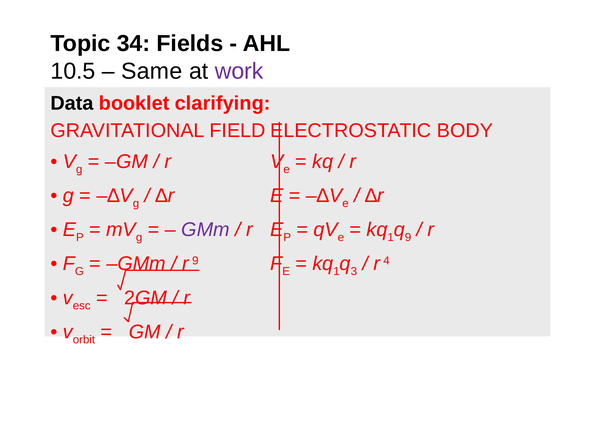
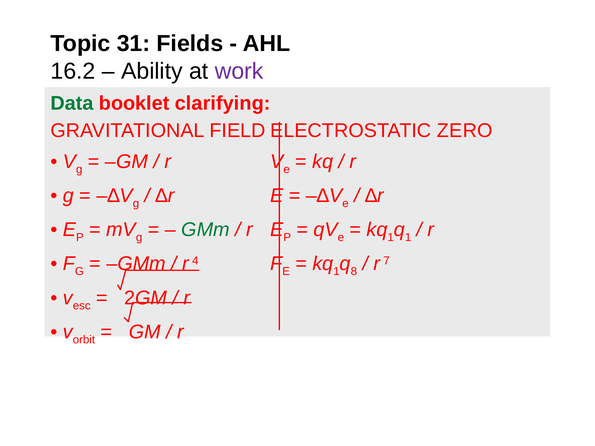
34: 34 -> 31
10.5: 10.5 -> 16.2
Same: Same -> Ability
Data colour: black -> green
BODY: BODY -> ZERO
GMm at (205, 230) colour: purple -> green
9 at (408, 238): 9 -> 1
r 9: 9 -> 4
3: 3 -> 8
4: 4 -> 7
